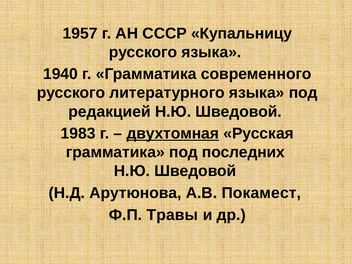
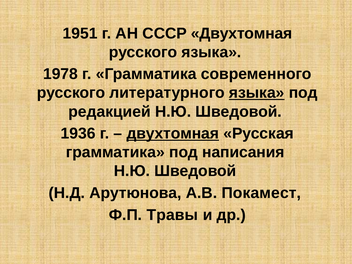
1957: 1957 -> 1951
СССР Купальницу: Купальницу -> Двухтомная
1940: 1940 -> 1978
языка at (257, 93) underline: none -> present
1983: 1983 -> 1936
последних: последних -> написания
